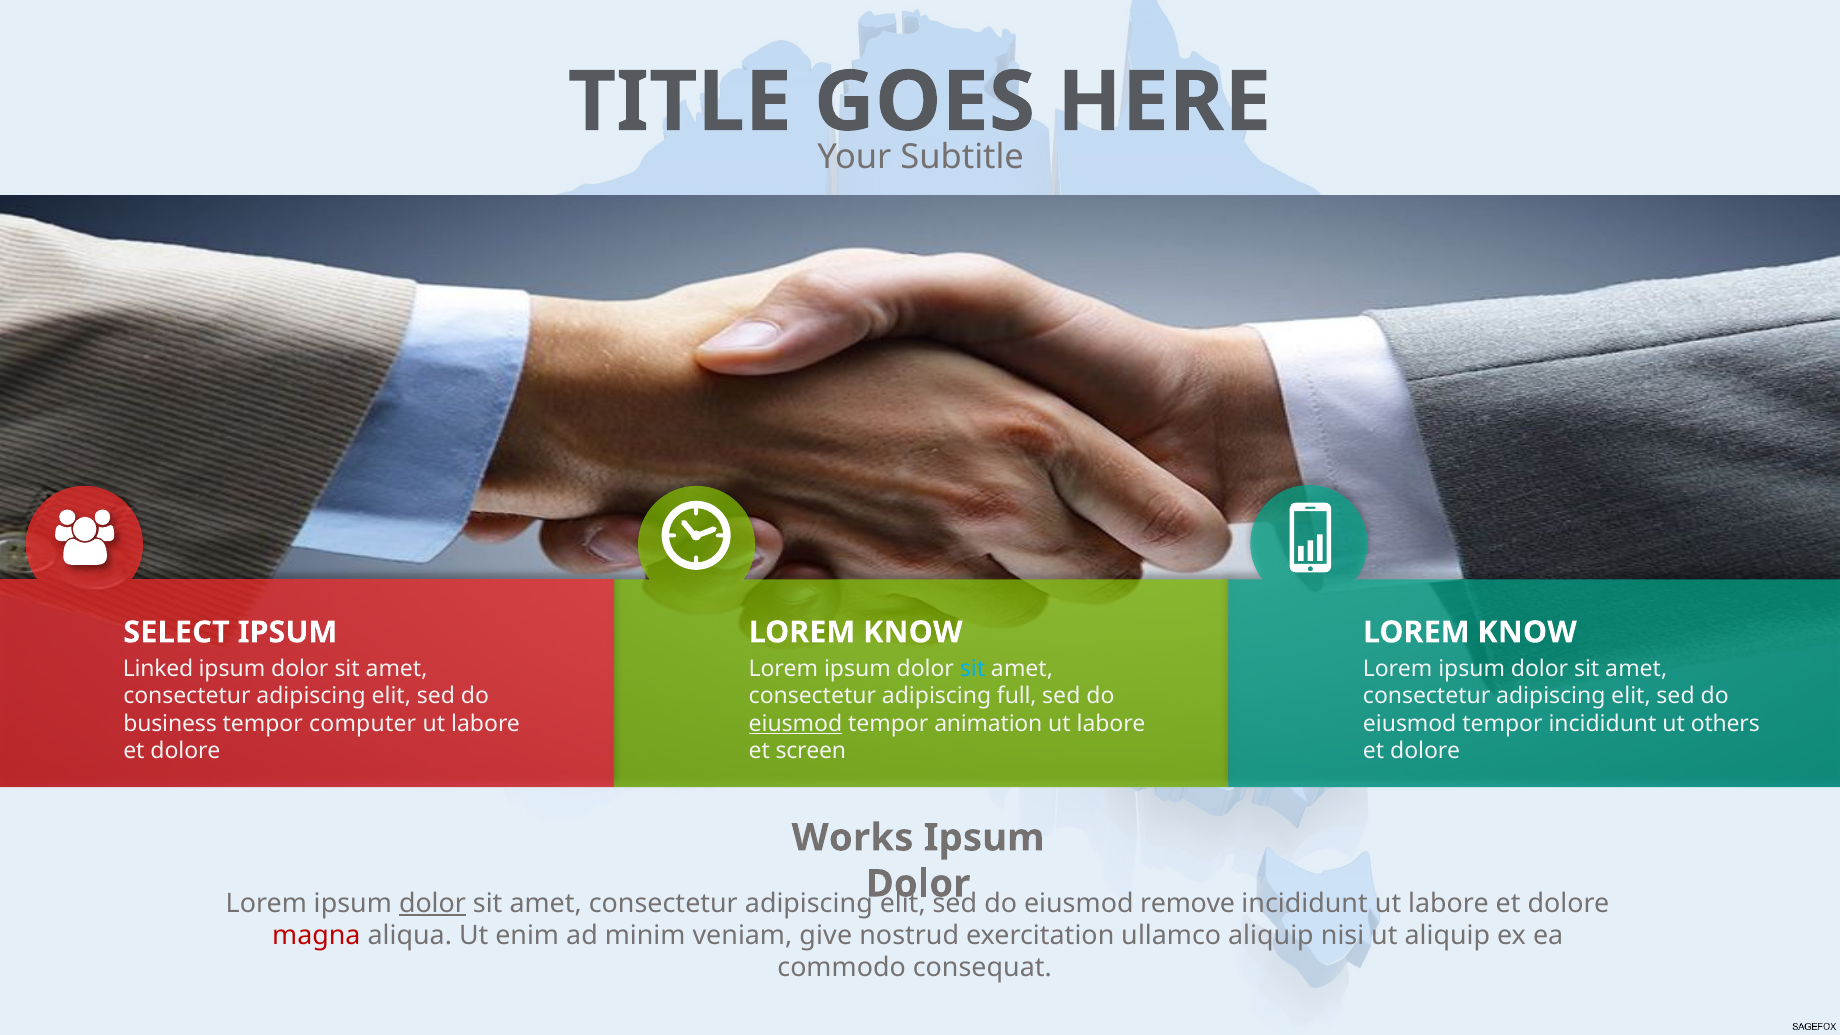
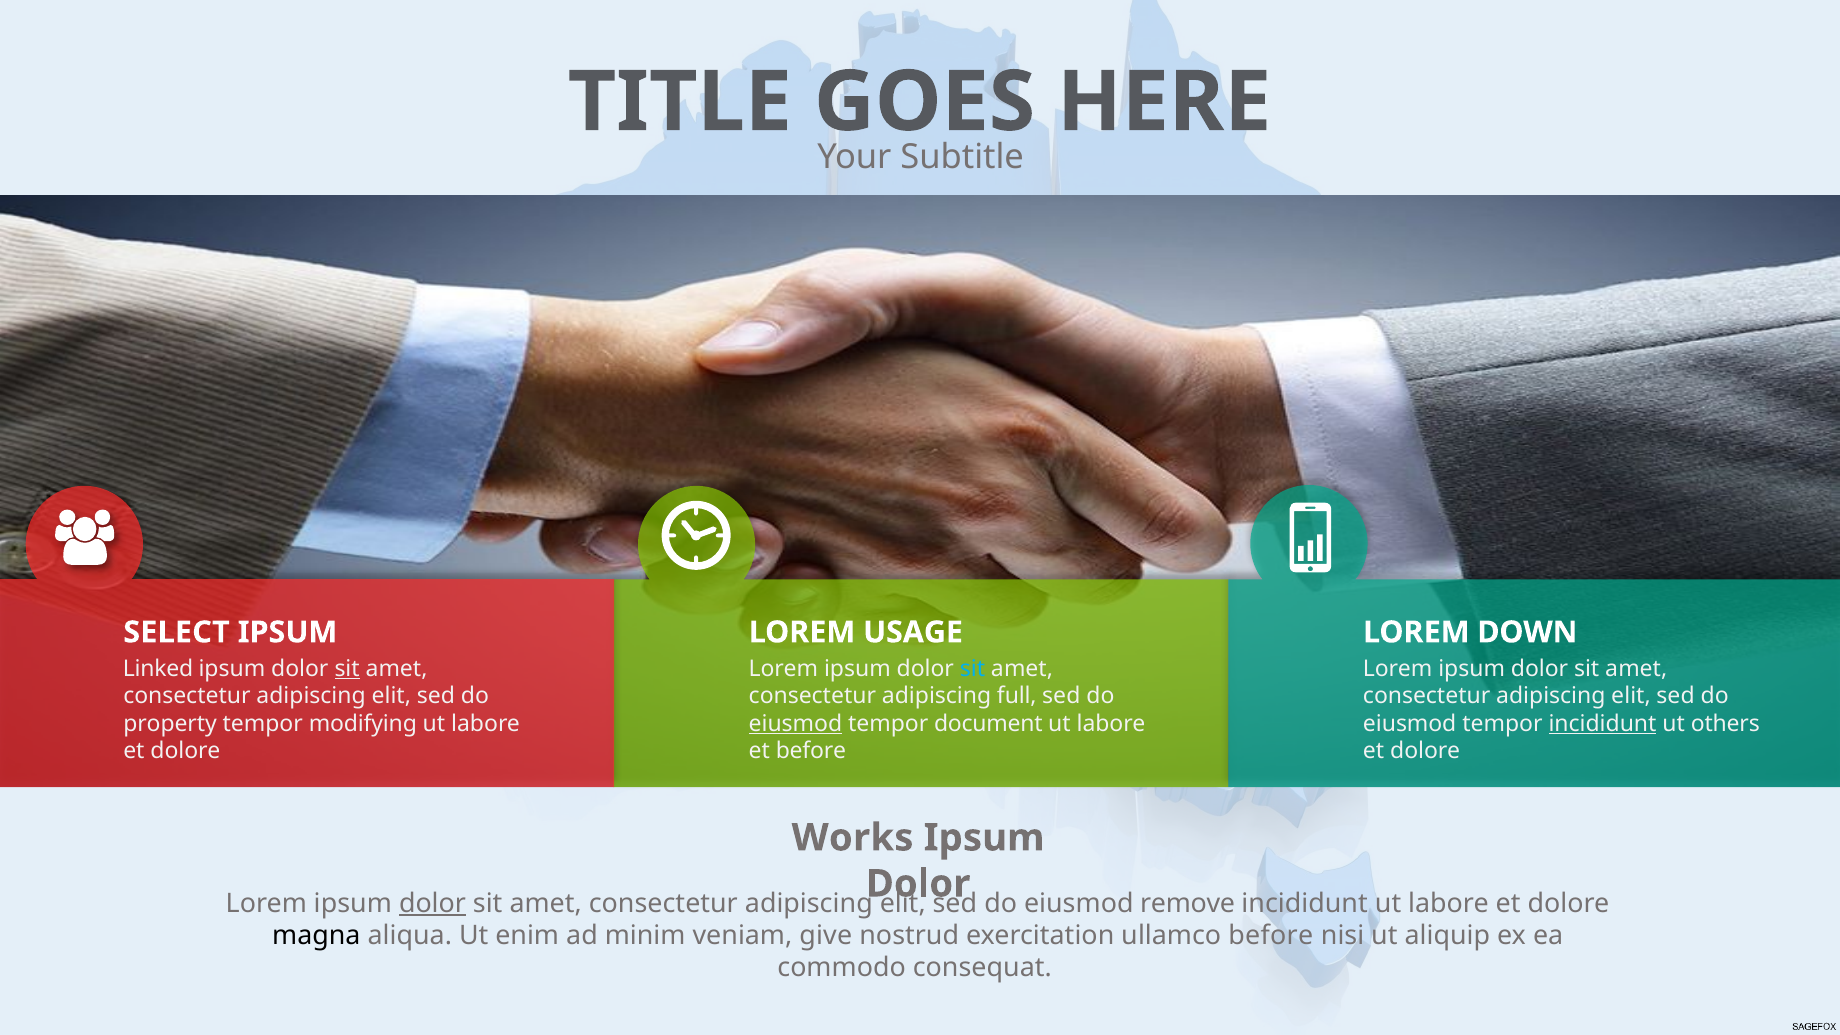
KNOW at (913, 632): KNOW -> USAGE
KNOW at (1527, 632): KNOW -> DOWN
sit at (347, 669) underline: none -> present
business: business -> property
computer: computer -> modifying
animation: animation -> document
incididunt at (1602, 724) underline: none -> present
et screen: screen -> before
magna colour: red -> black
ullamco aliquip: aliquip -> before
